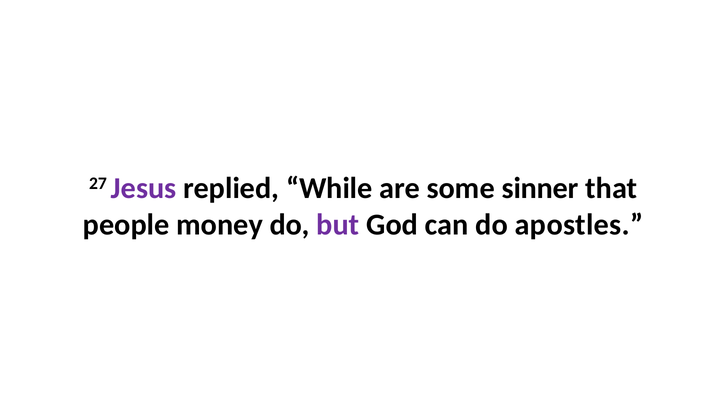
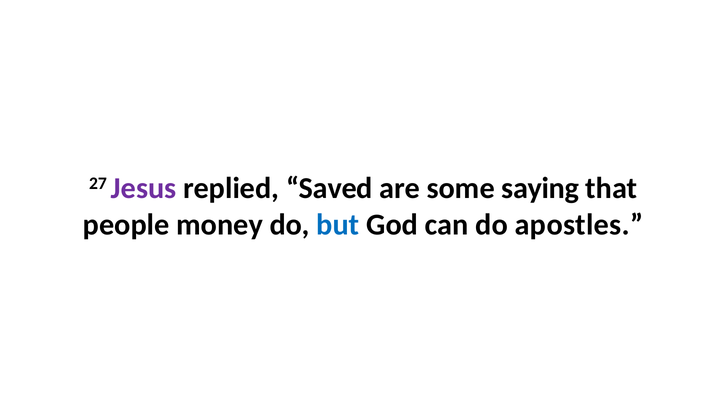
While: While -> Saved
sinner: sinner -> saying
but colour: purple -> blue
